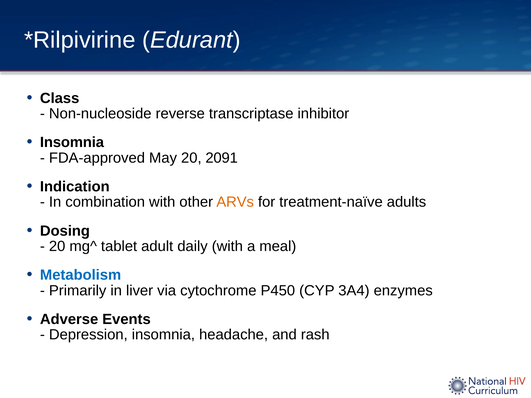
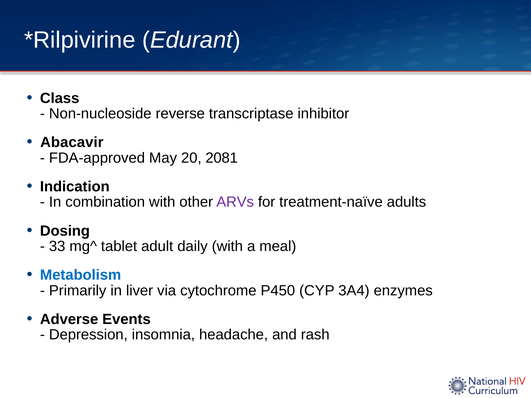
Insomnia at (72, 142): Insomnia -> Abacavir
2091: 2091 -> 2081
ARVs colour: orange -> purple
20 at (57, 246): 20 -> 33
